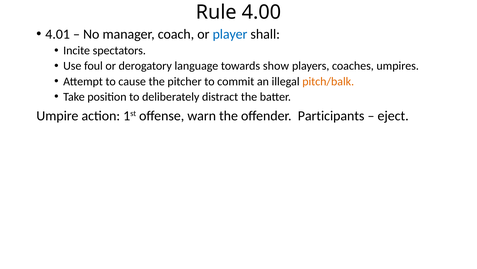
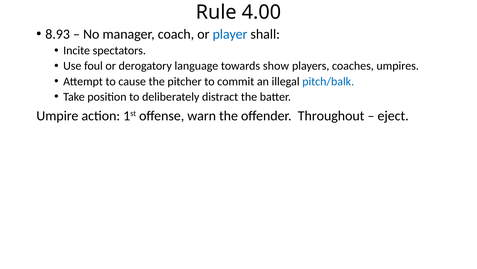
4.01: 4.01 -> 8.93
pitch/balk colour: orange -> blue
Participants: Participants -> Throughout
